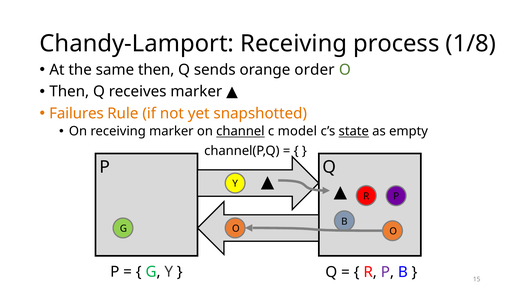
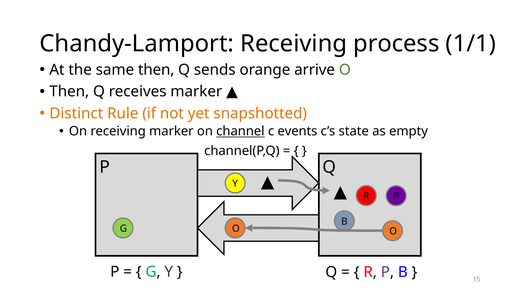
1/8: 1/8 -> 1/1
order: order -> arrive
Failures: Failures -> Distinct
model: model -> events
state underline: present -> none
